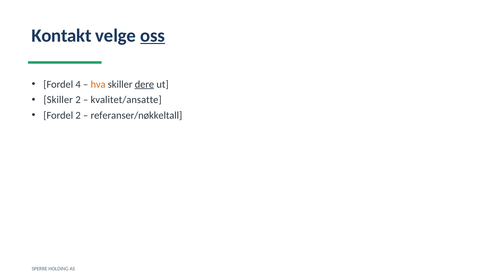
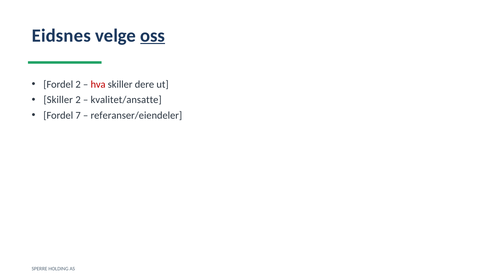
Kontakt: Kontakt -> Eidsnes
Fordel 4: 4 -> 2
hva colour: orange -> red
dere underline: present -> none
Fordel 2: 2 -> 7
referanser/nøkkeltall: referanser/nøkkeltall -> referanser/eiendeler
